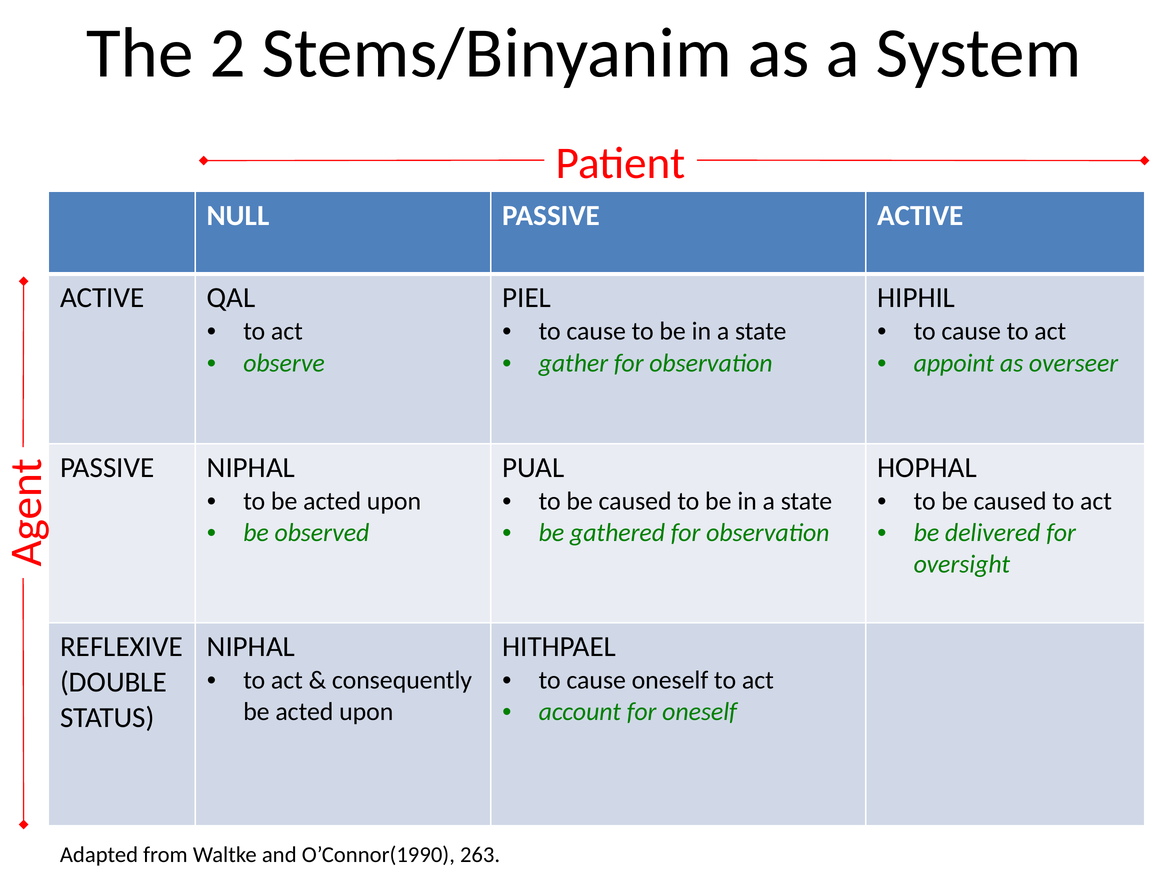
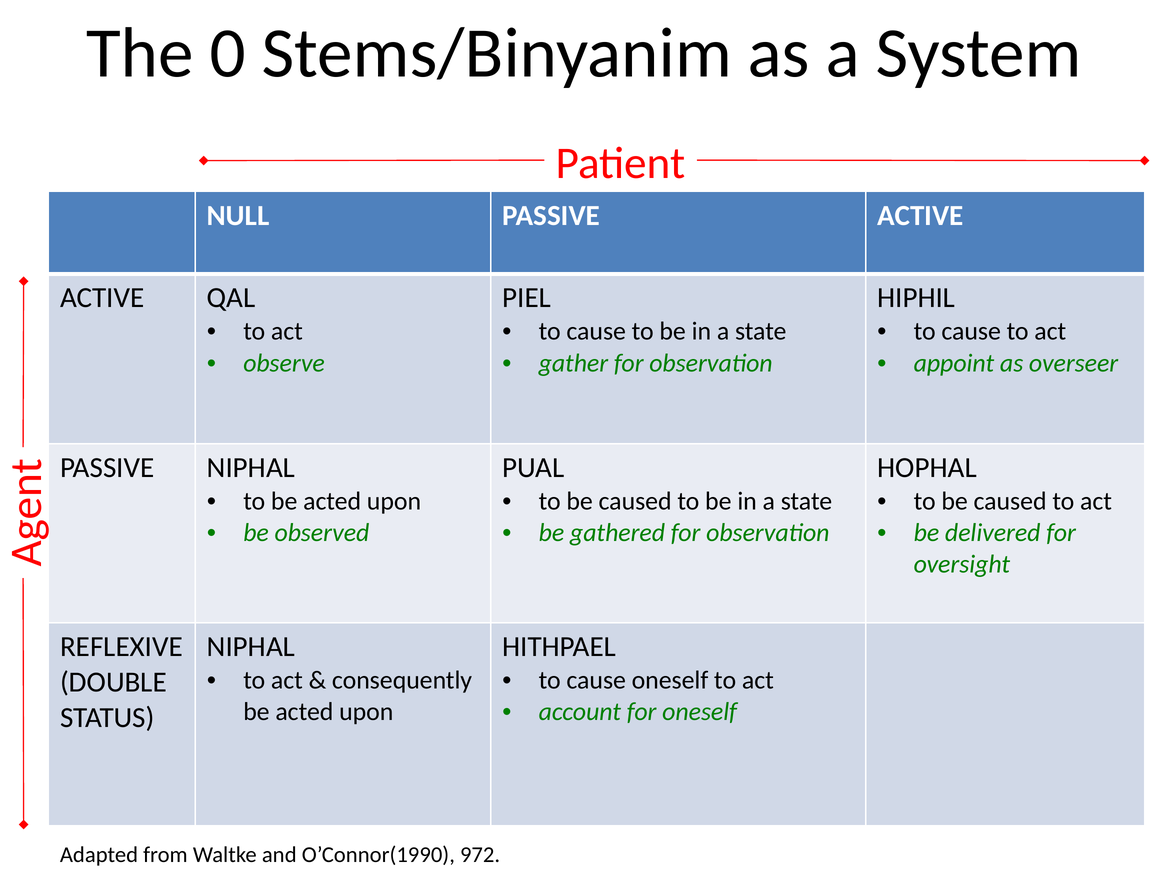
2: 2 -> 0
263: 263 -> 972
